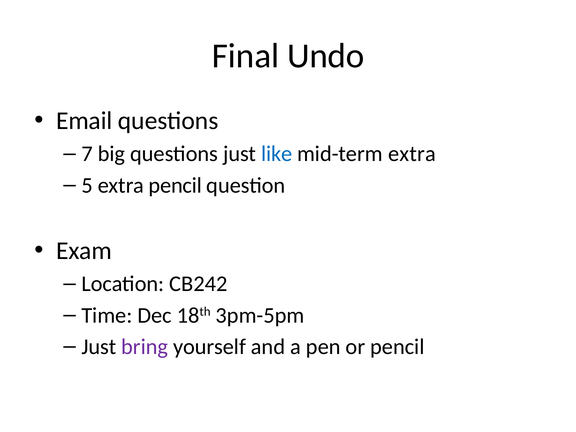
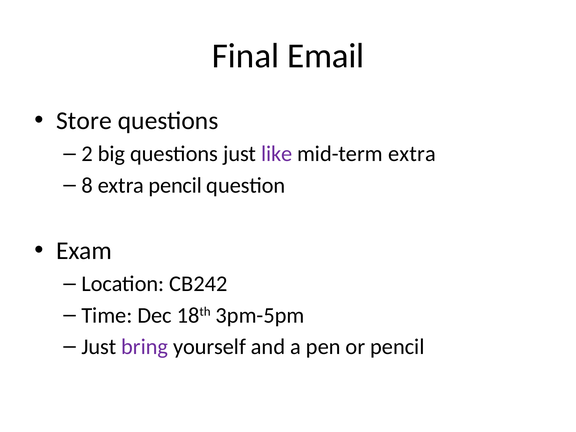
Undo: Undo -> Email
Email: Email -> Store
7: 7 -> 2
like colour: blue -> purple
5: 5 -> 8
